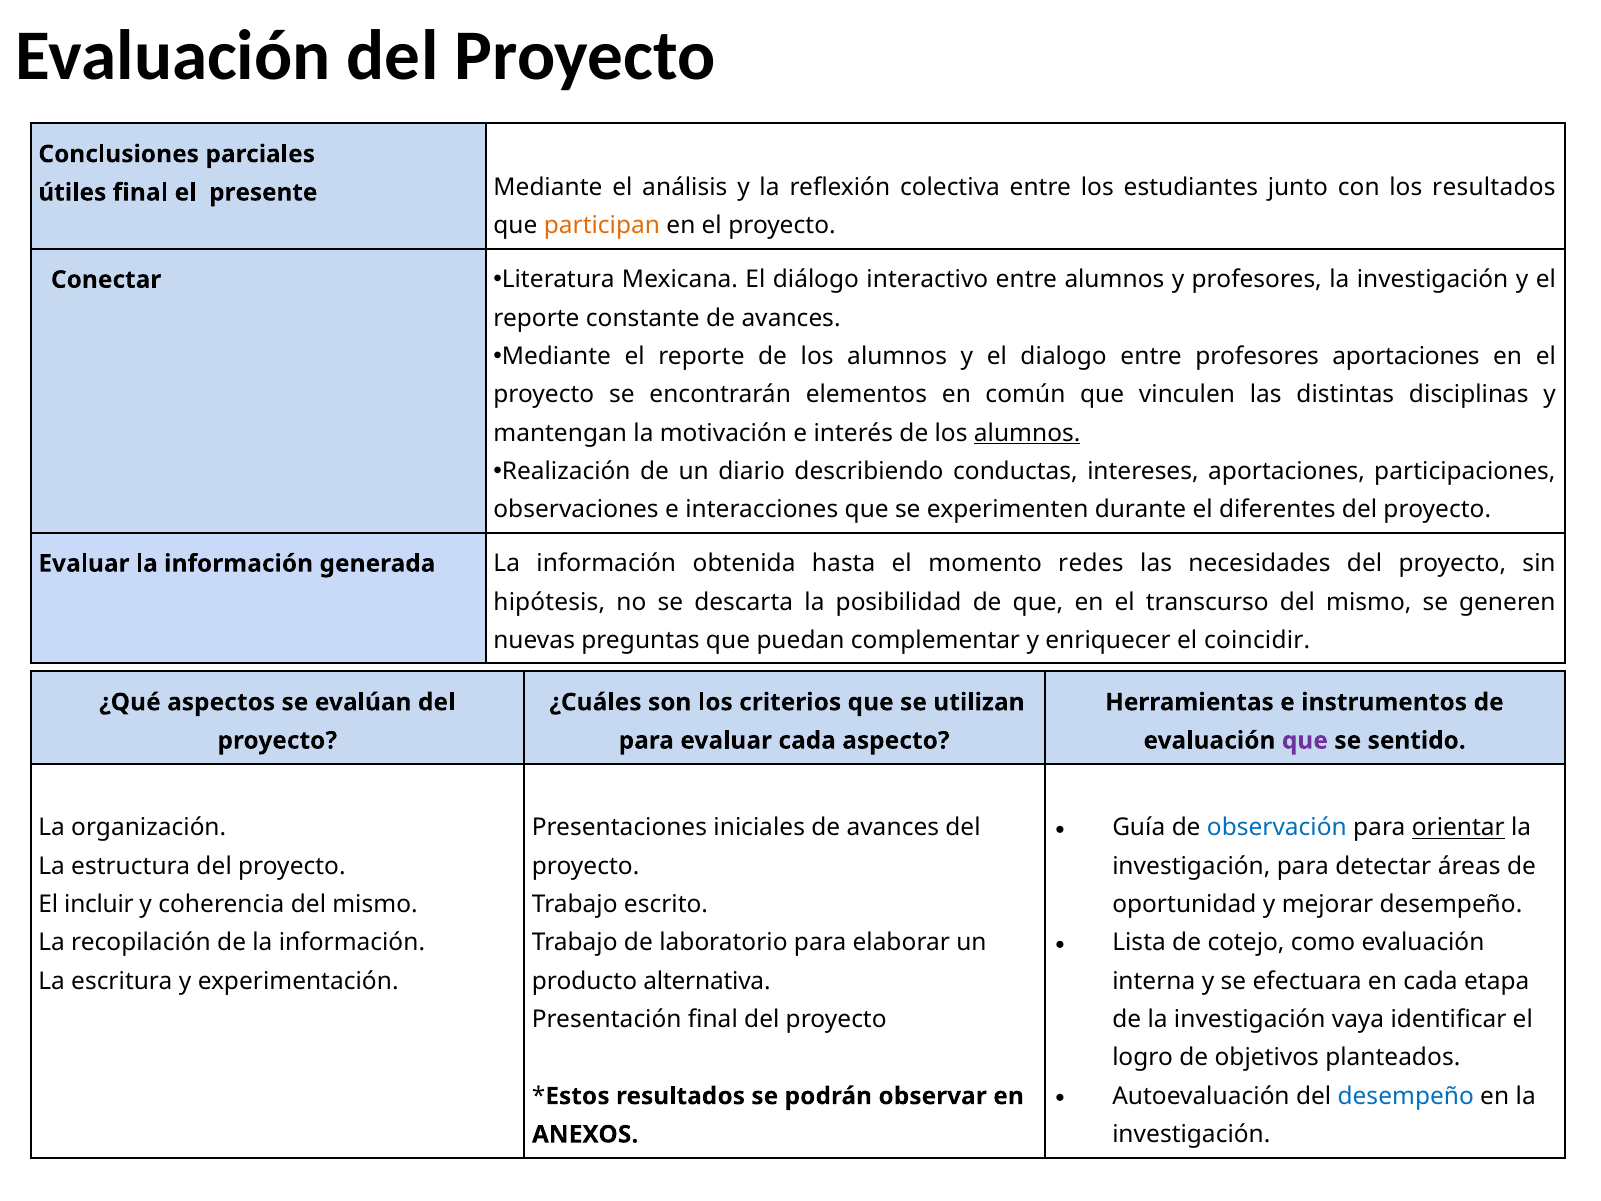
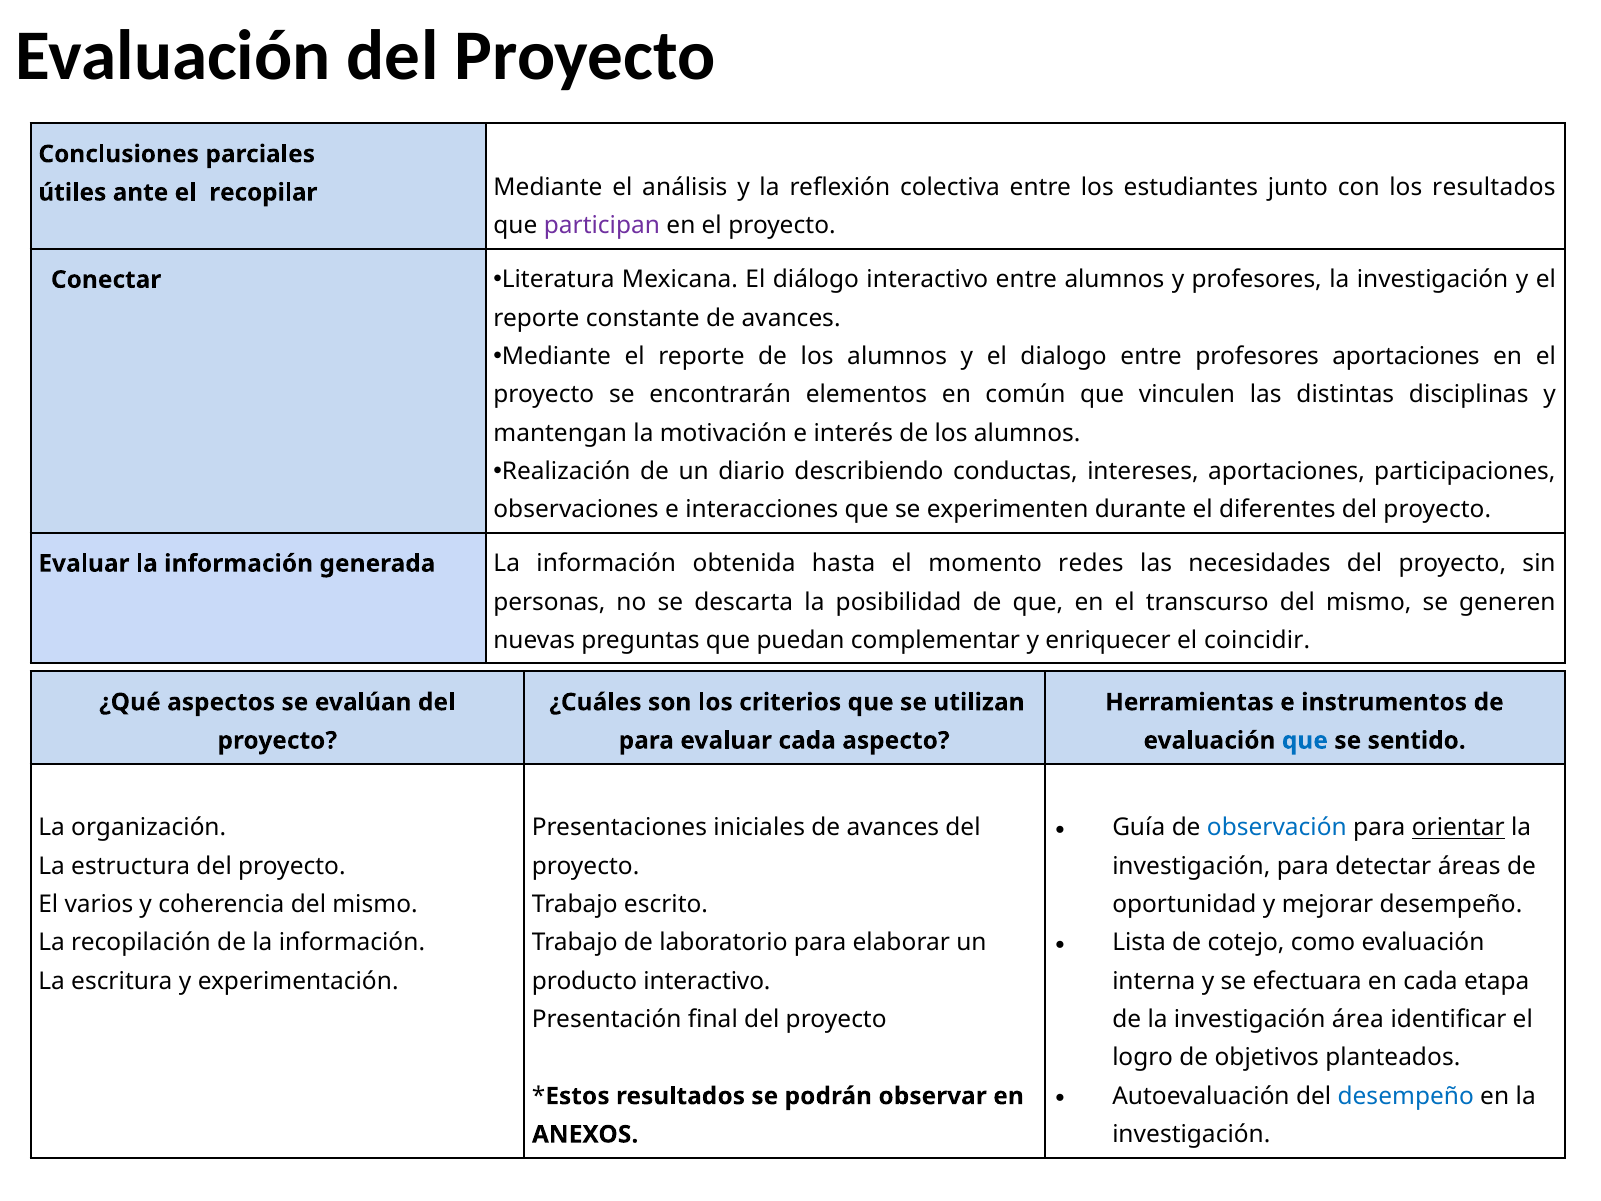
útiles final: final -> ante
presente: presente -> recopilar
participan colour: orange -> purple
alumnos at (1027, 433) underline: present -> none
hipótesis: hipótesis -> personas
que at (1305, 740) colour: purple -> blue
incluir: incluir -> varios
producto alternativa: alternativa -> interactivo
vaya: vaya -> área
